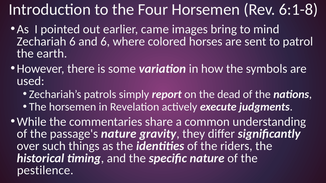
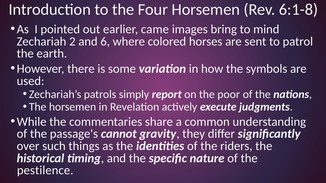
Zechariah 6: 6 -> 2
dead: dead -> poor
passage's nature: nature -> cannot
